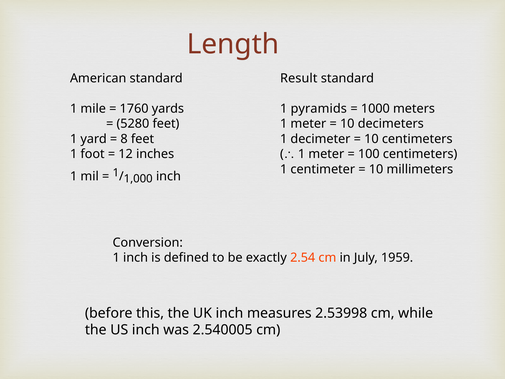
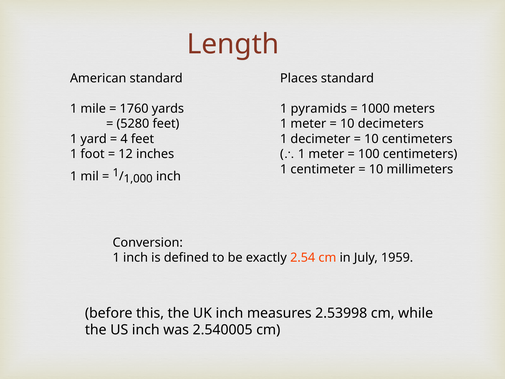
Result: Result -> Places
8: 8 -> 4
